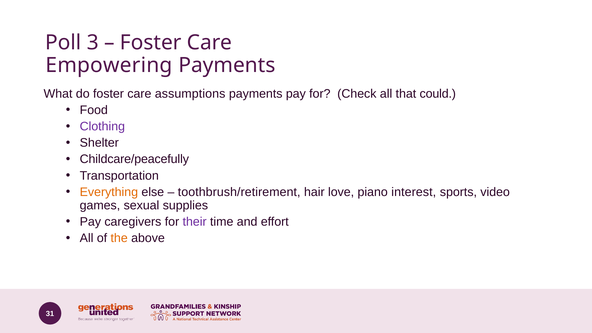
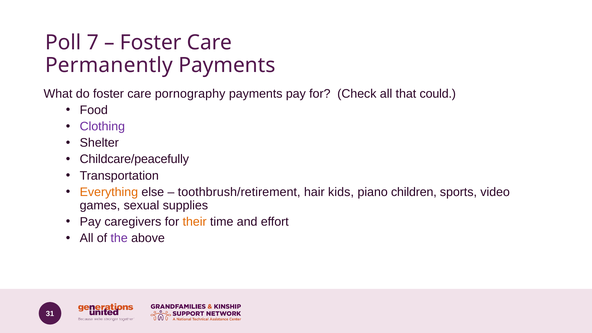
3: 3 -> 7
Empowering: Empowering -> Permanently
assumptions: assumptions -> pornography
love: love -> kids
interest: interest -> children
their colour: purple -> orange
the colour: orange -> purple
